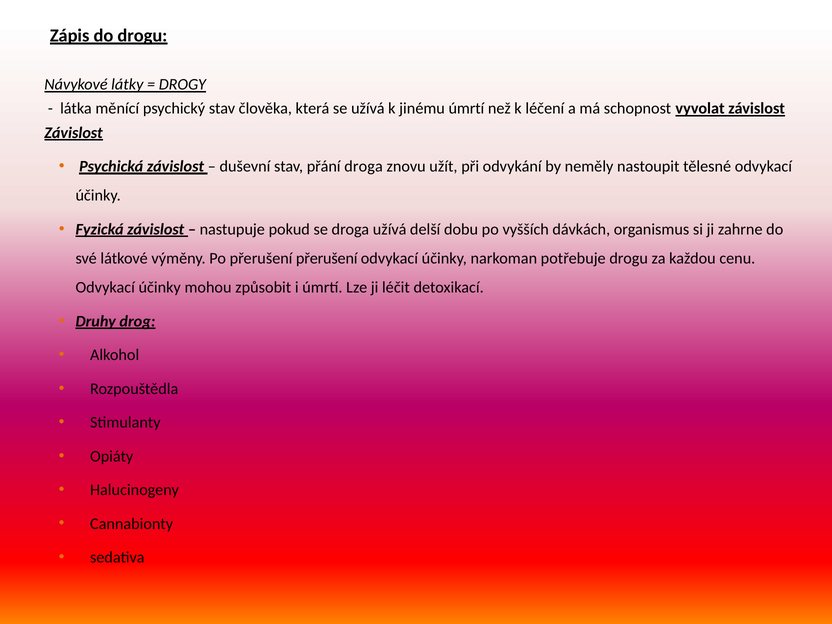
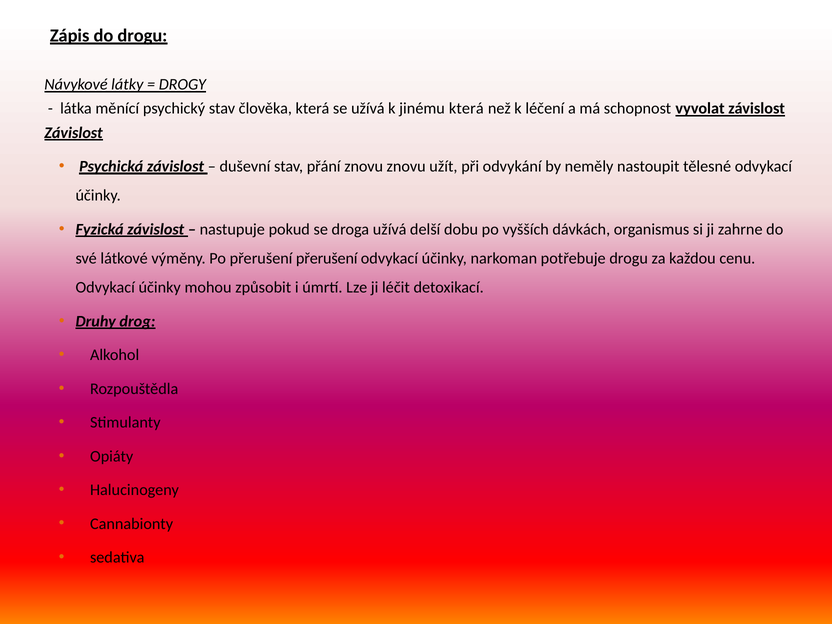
jinému úmrtí: úmrtí -> která
přání droga: droga -> znovu
